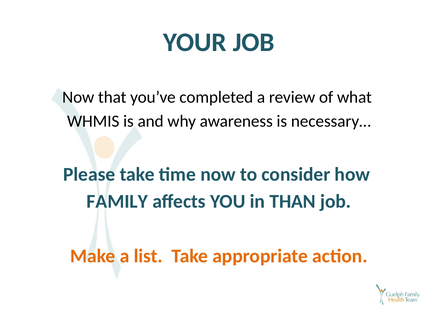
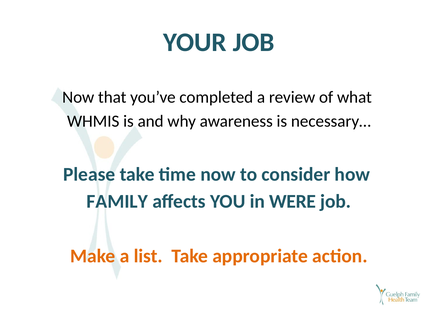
THAN: THAN -> WERE
